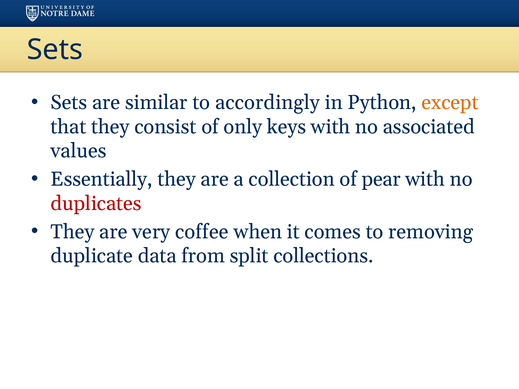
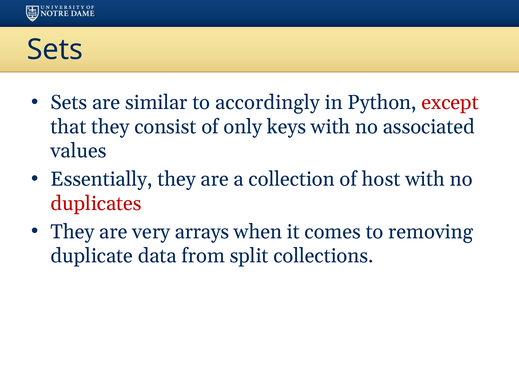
except colour: orange -> red
pear: pear -> host
coffee: coffee -> arrays
